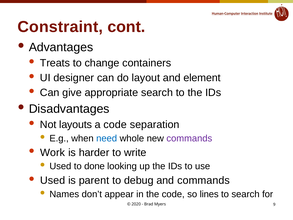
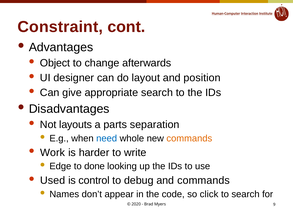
Treats: Treats -> Object
containers: containers -> afterwards
element: element -> position
a code: code -> parts
commands at (189, 138) colour: purple -> orange
Used at (60, 166): Used -> Edge
parent: parent -> control
lines: lines -> click
